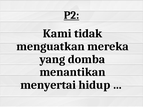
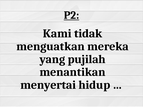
domba: domba -> pujilah
